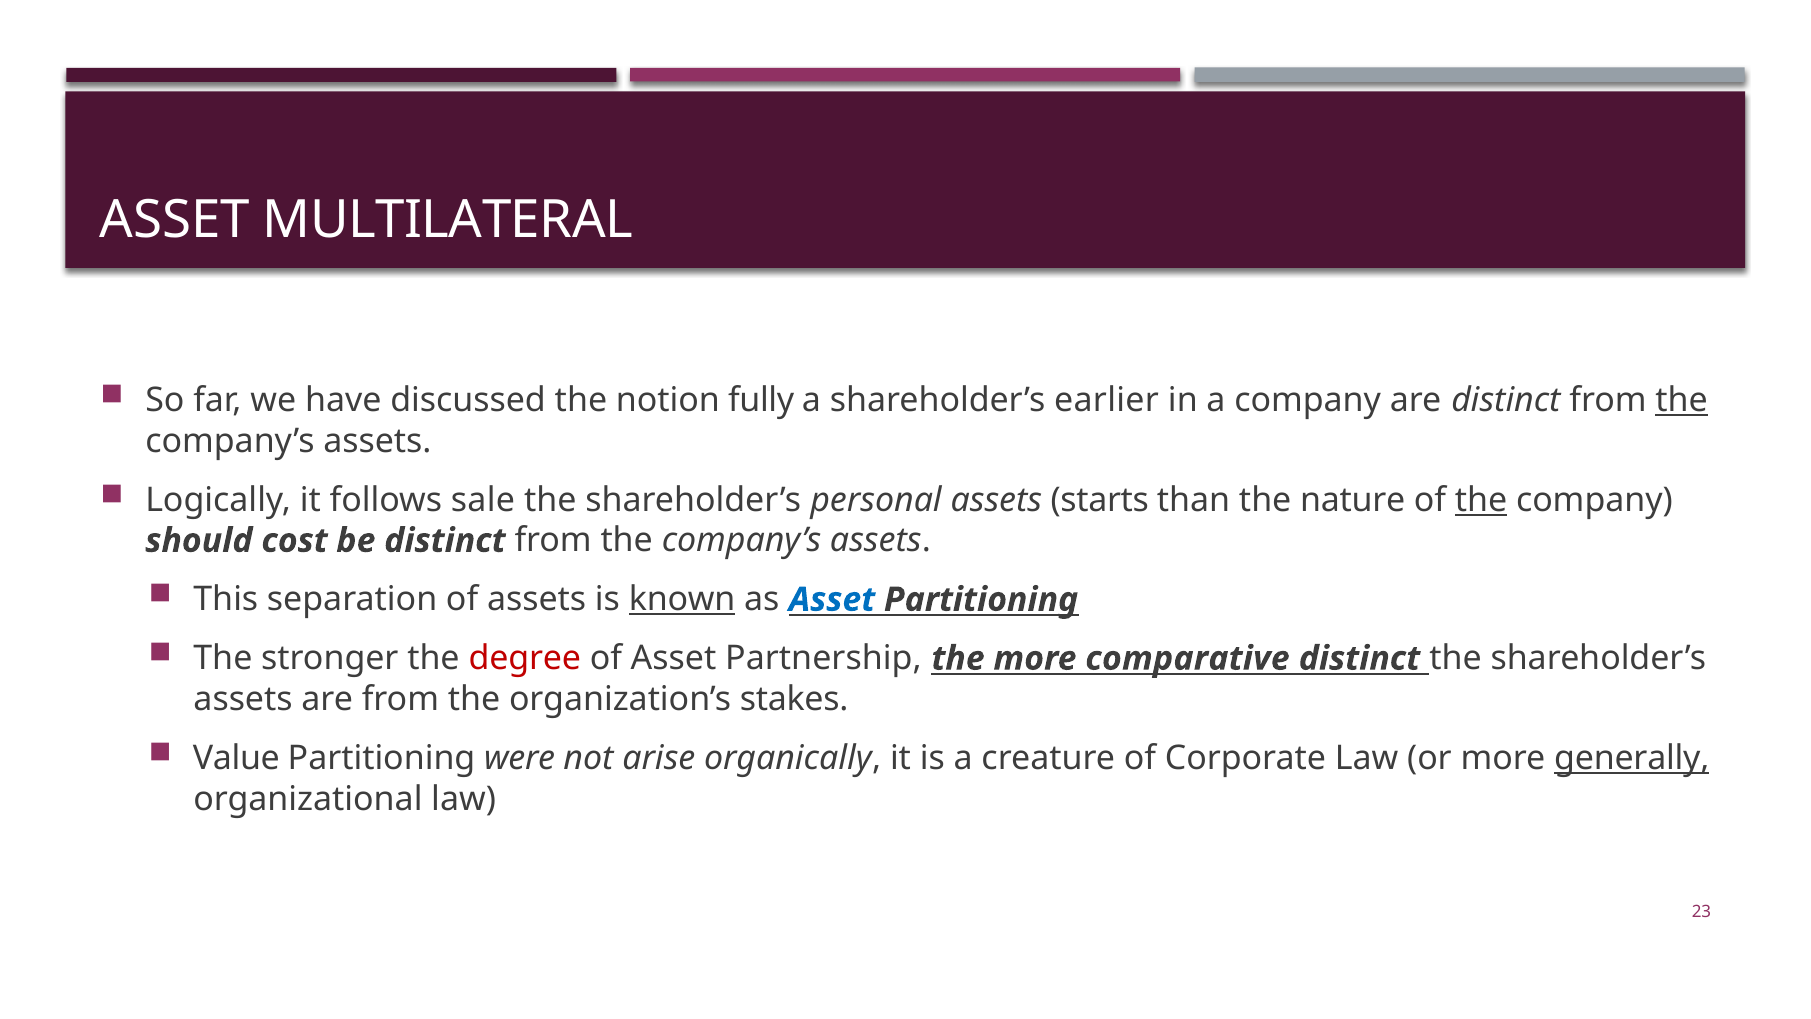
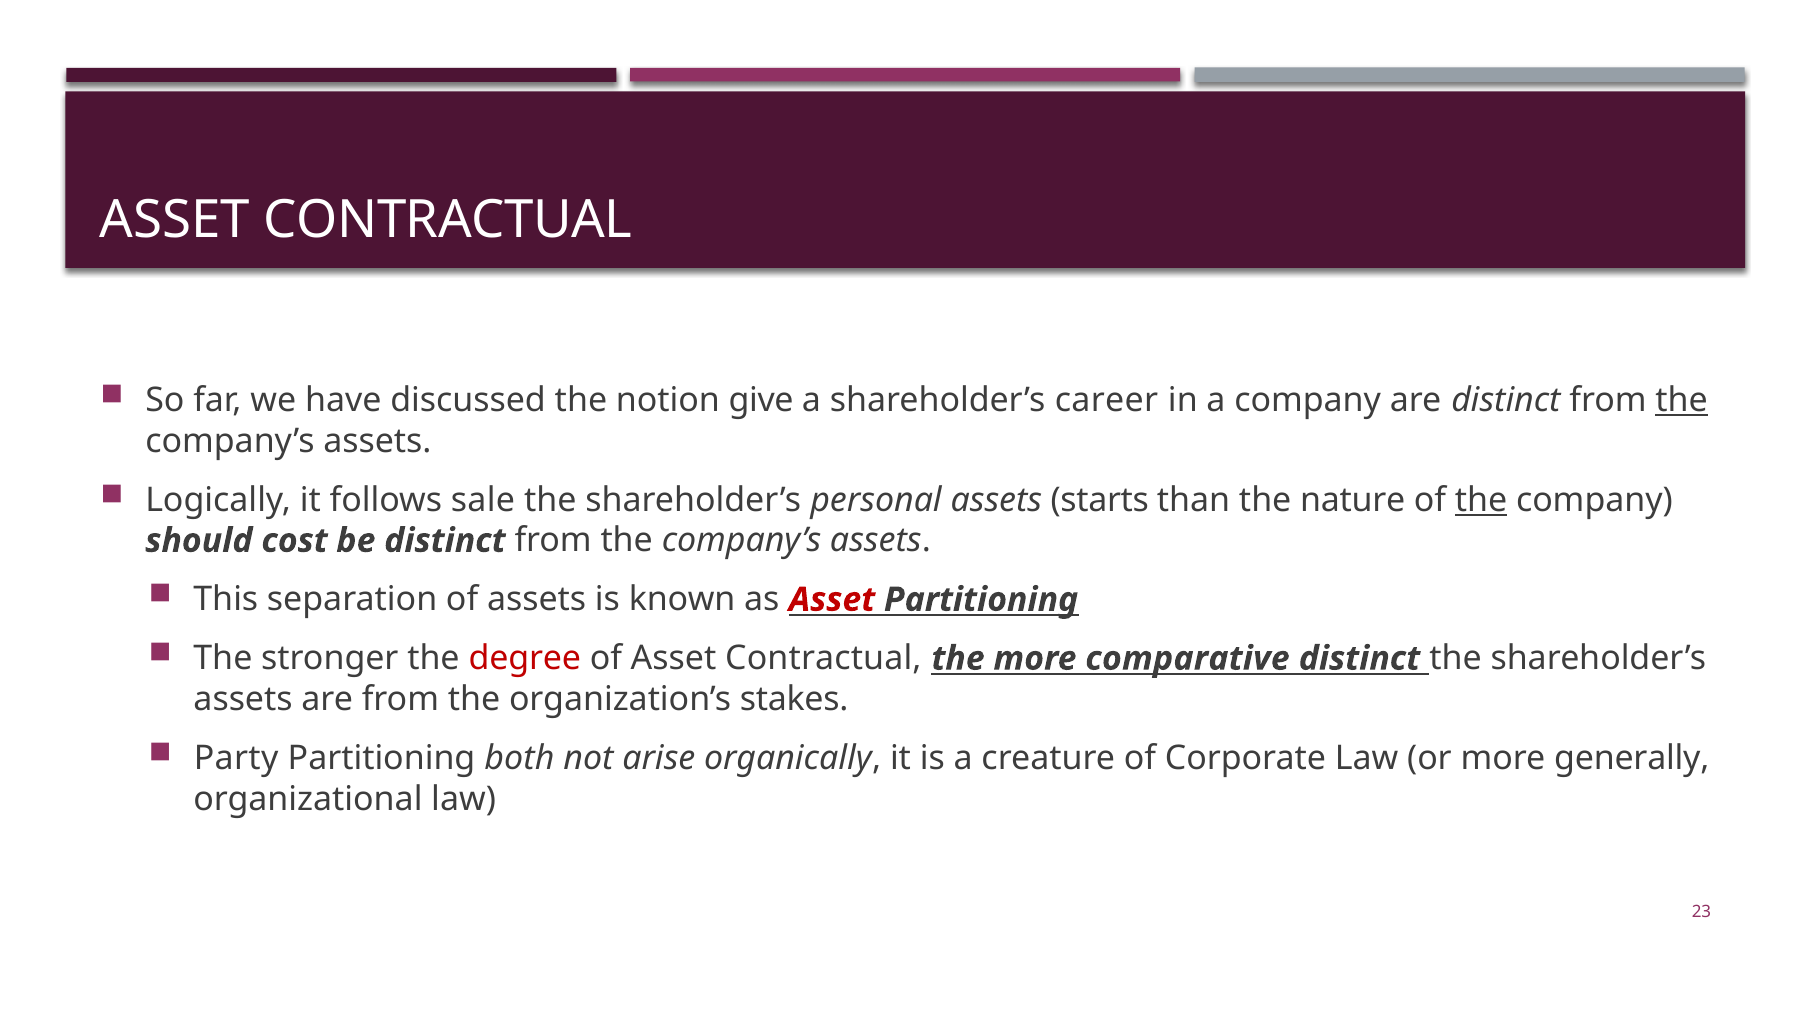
MULTILATERAL at (448, 220): MULTILATERAL -> CONTRACTUAL
fully: fully -> give
earlier: earlier -> career
known underline: present -> none
Asset at (832, 599) colour: blue -> red
of Asset Partnership: Partnership -> Contractual
Value: Value -> Party
were: were -> both
generally underline: present -> none
